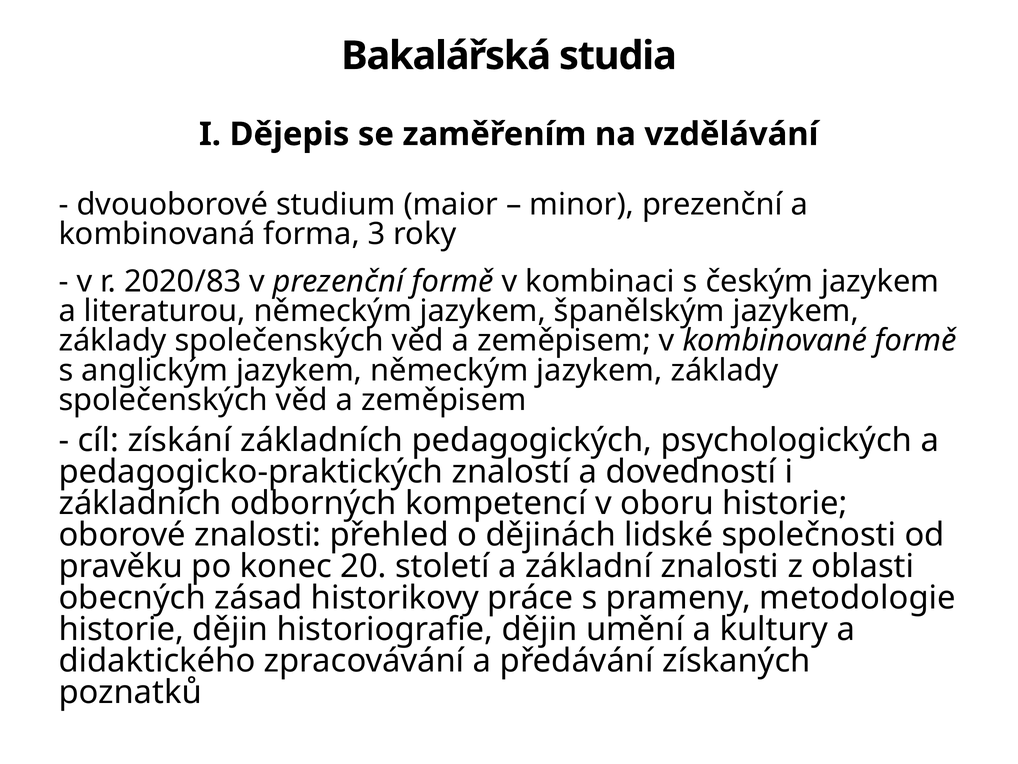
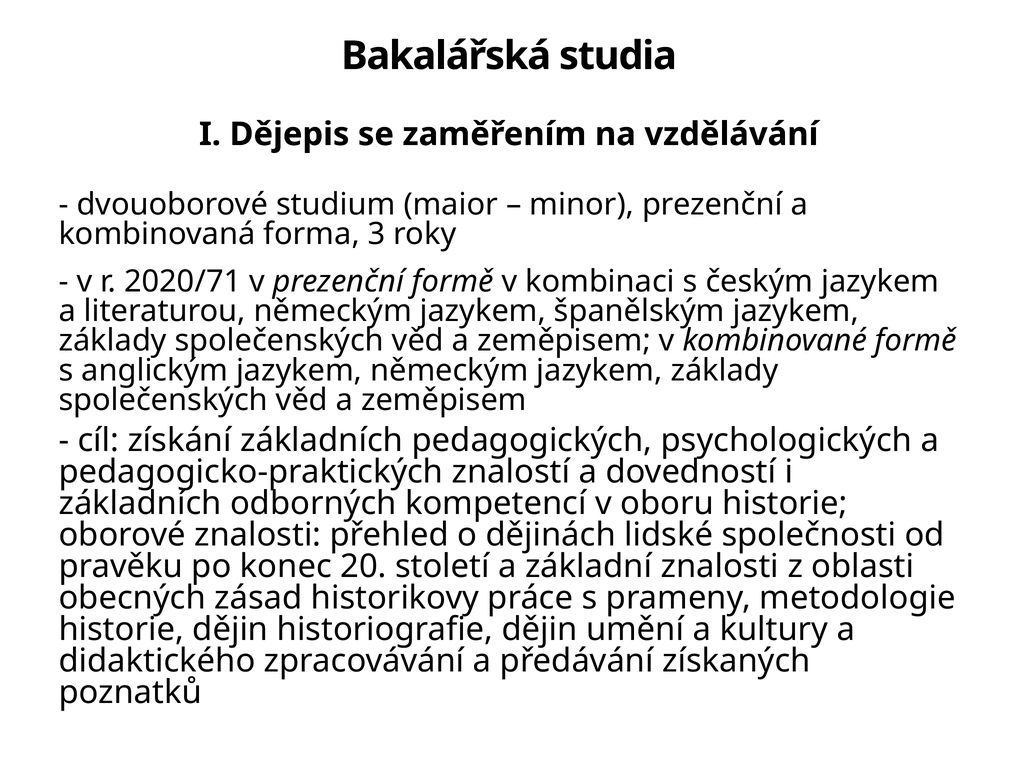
2020/83: 2020/83 -> 2020/71
